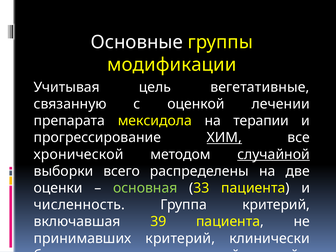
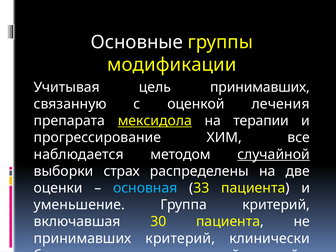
цель вегетативные: вегетативные -> принимавших
лечении: лечении -> лечения
мексидола underline: none -> present
ХИМ underline: present -> none
хронической: хронической -> наблюдается
всего: всего -> страх
основная colour: light green -> light blue
численность: численность -> уменьшение
39: 39 -> 30
